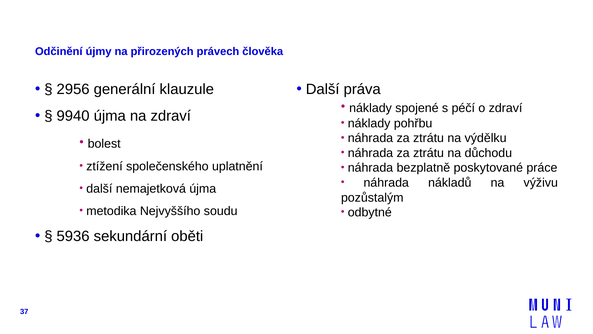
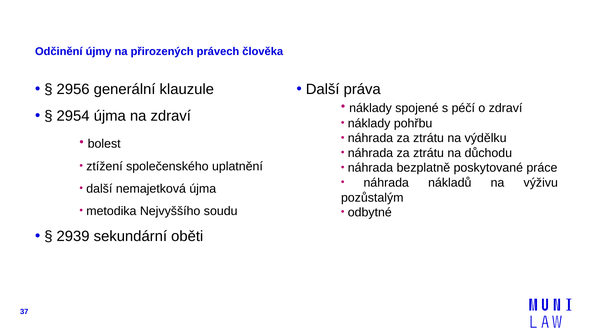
9940: 9940 -> 2954
5936: 5936 -> 2939
